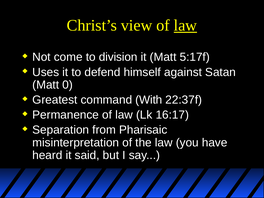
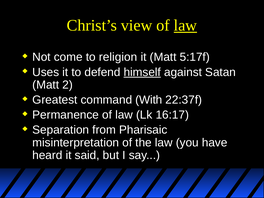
division: division -> religion
himself underline: none -> present
0: 0 -> 2
